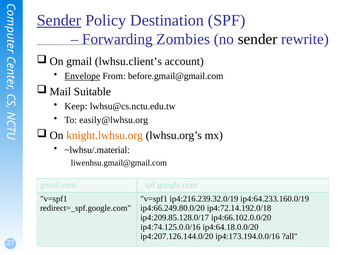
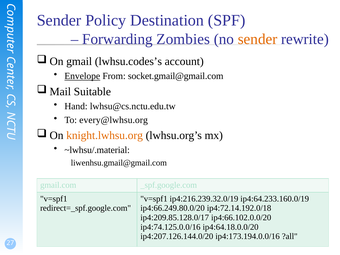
Sender at (59, 20) underline: present -> none
sender at (258, 39) colour: black -> orange
lwhsu.client’s: lwhsu.client’s -> lwhsu.codes’s
before.gmail@gmail.com: before.gmail@gmail.com -> socket.gmail@gmail.com
Keep: Keep -> Hand
easily@lwhsu.org: easily@lwhsu.org -> every@lwhsu.org
